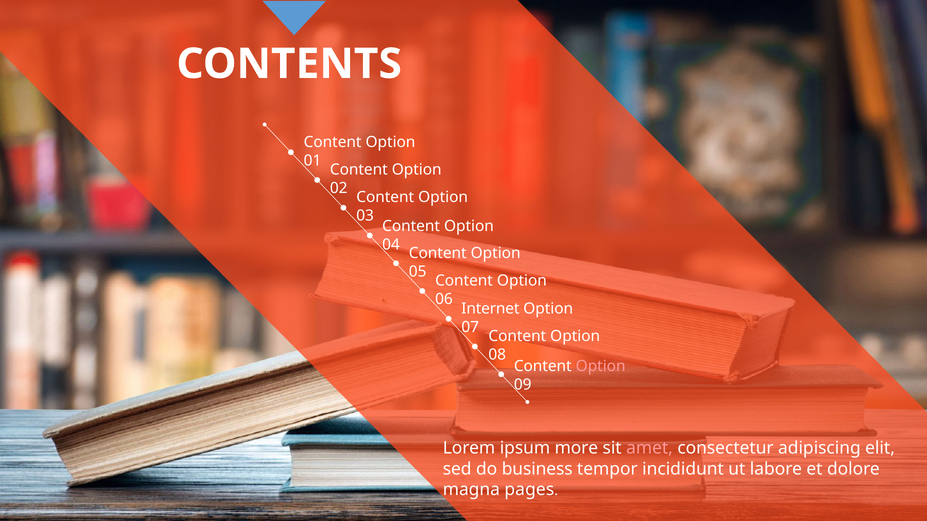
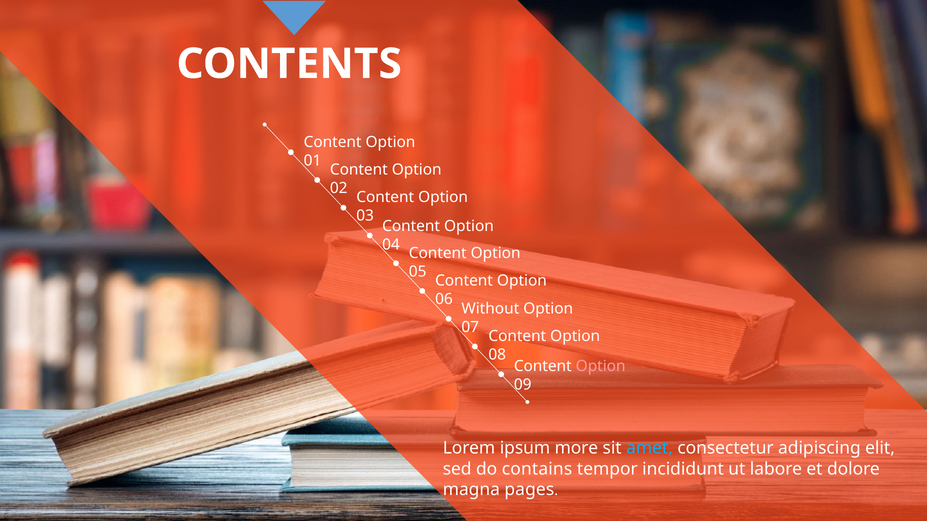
Internet: Internet -> Without
amet colour: pink -> light blue
business: business -> contains
